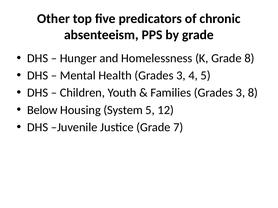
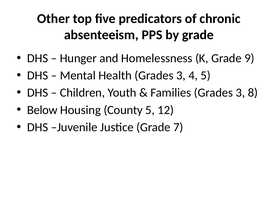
Grade 8: 8 -> 9
System: System -> County
